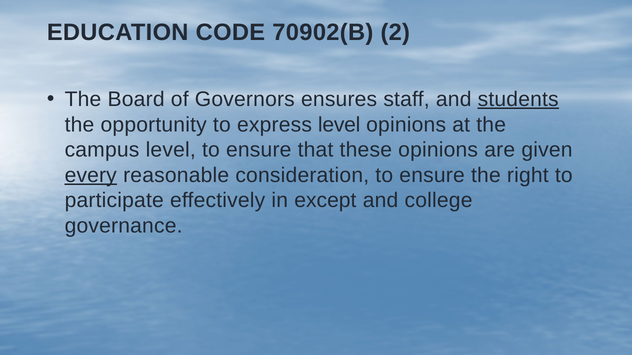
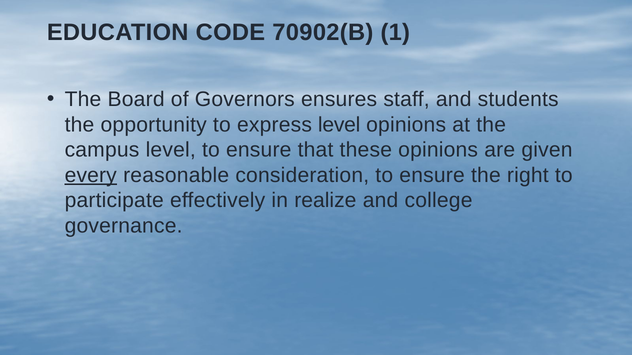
2: 2 -> 1
students underline: present -> none
except: except -> realize
